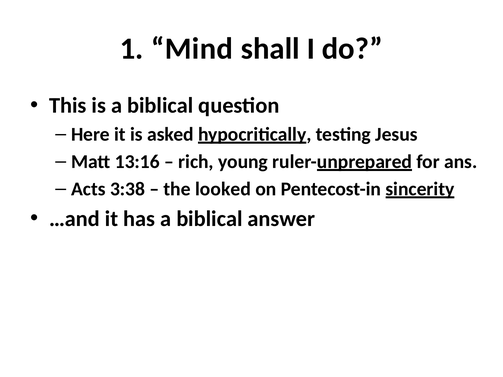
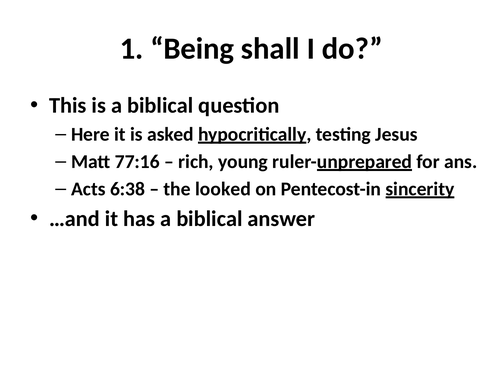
Mind: Mind -> Being
13:16: 13:16 -> 77:16
3:38: 3:38 -> 6:38
